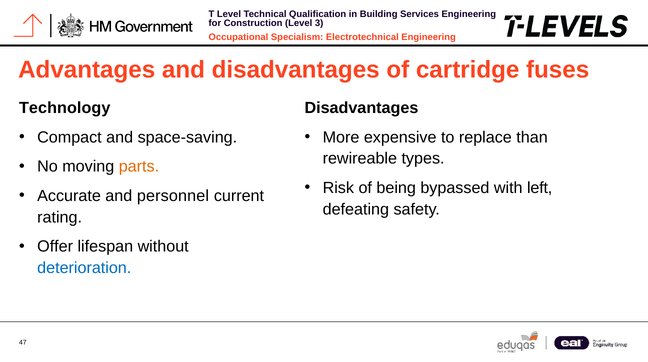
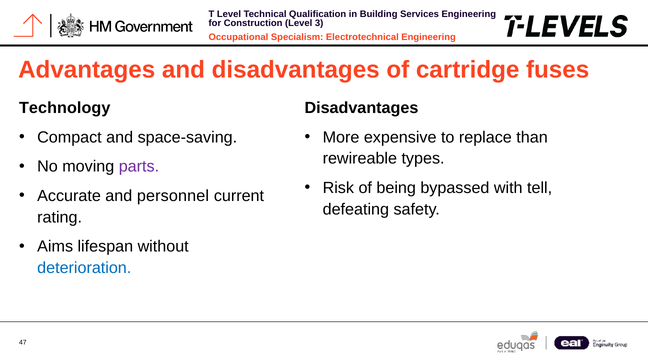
parts colour: orange -> purple
left: left -> tell
Offer: Offer -> Aims
